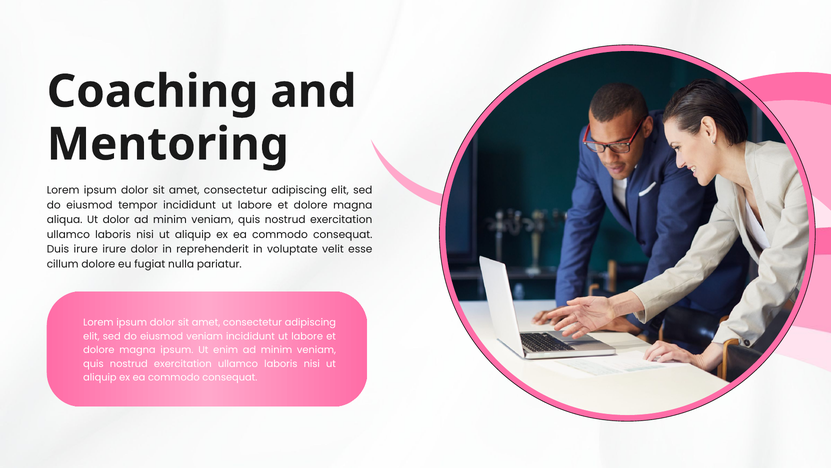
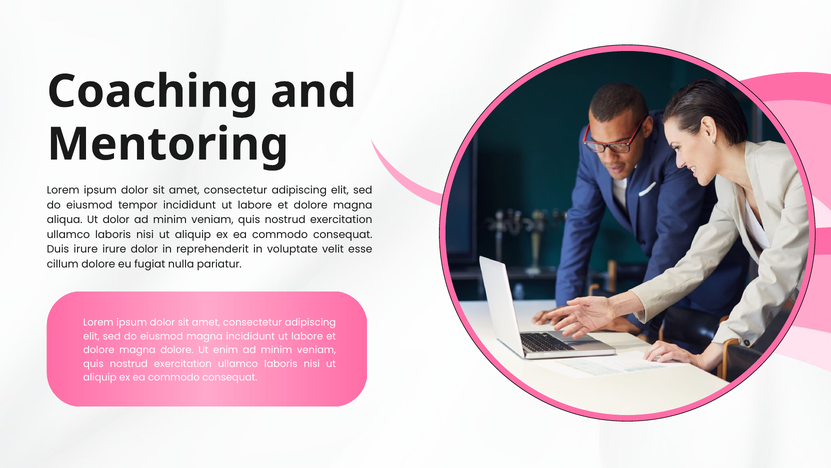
eiusmod veniam: veniam -> magna
magna ipsum: ipsum -> dolore
